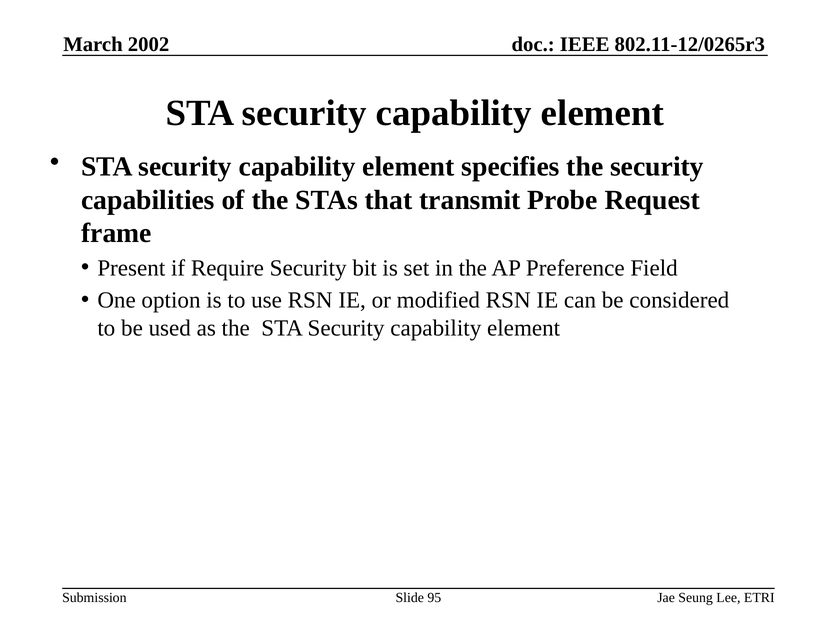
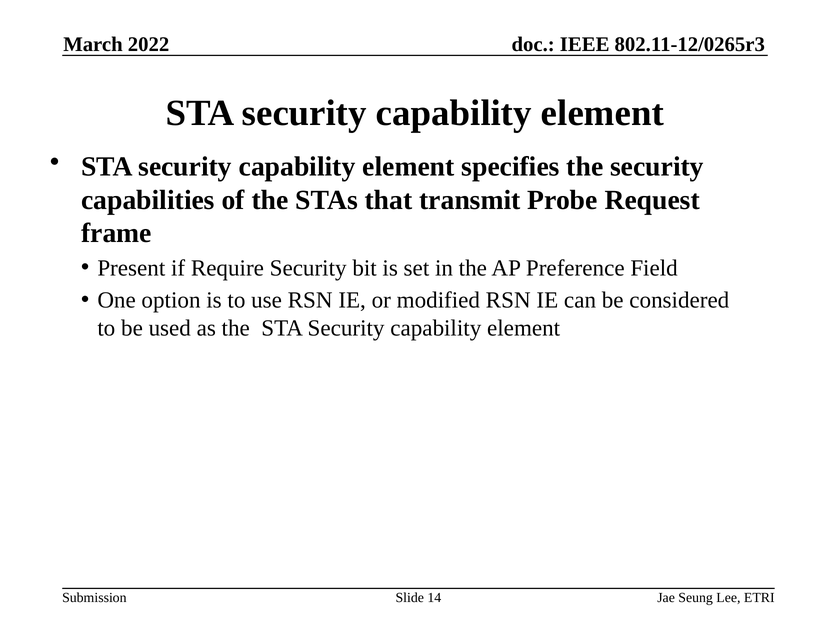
2002: 2002 -> 2022
95: 95 -> 14
